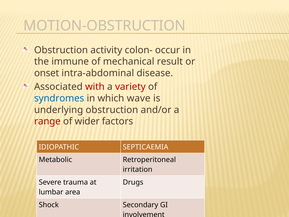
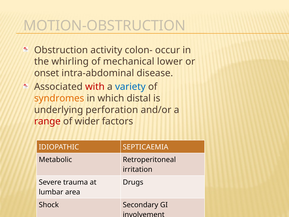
immune: immune -> whirling
result: result -> lower
variety colour: red -> blue
syndromes colour: blue -> orange
wave: wave -> distal
underlying obstruction: obstruction -> perforation
